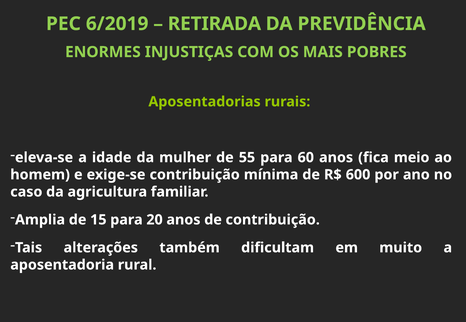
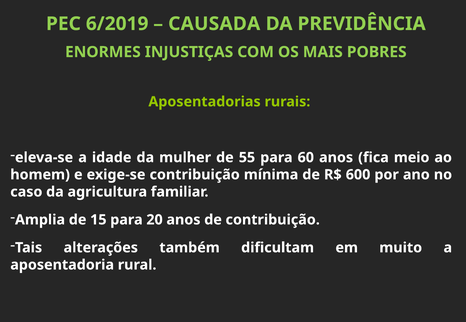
RETIRADA: RETIRADA -> CAUSADA
